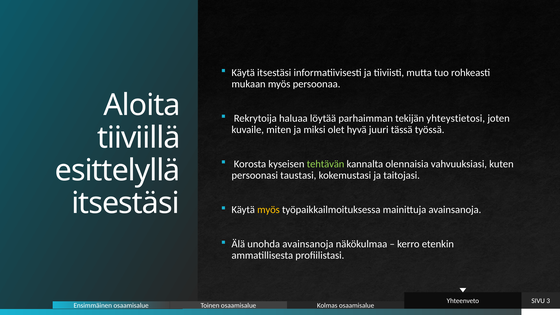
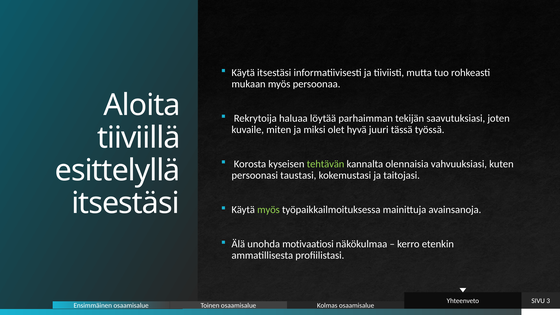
yhteystietosi: yhteystietosi -> saavutuksiasi
myös at (269, 210) colour: yellow -> light green
unohda avainsanoja: avainsanoja -> motivaatiosi
